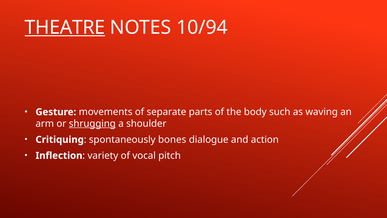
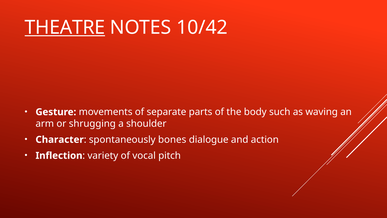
10/94: 10/94 -> 10/42
shrugging underline: present -> none
Critiquing: Critiquing -> Character
